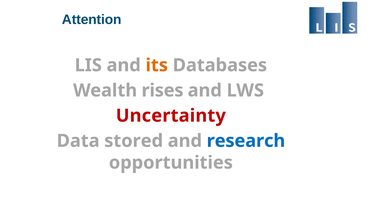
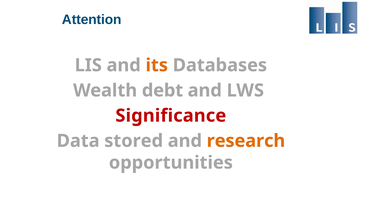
rises: rises -> debt
Uncertainty: Uncertainty -> Significance
research colour: blue -> orange
